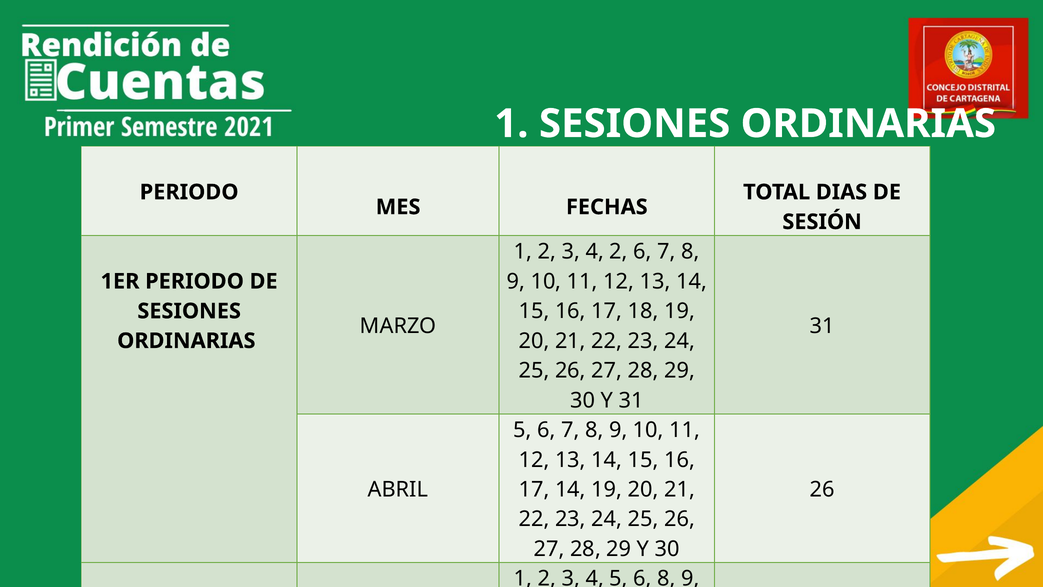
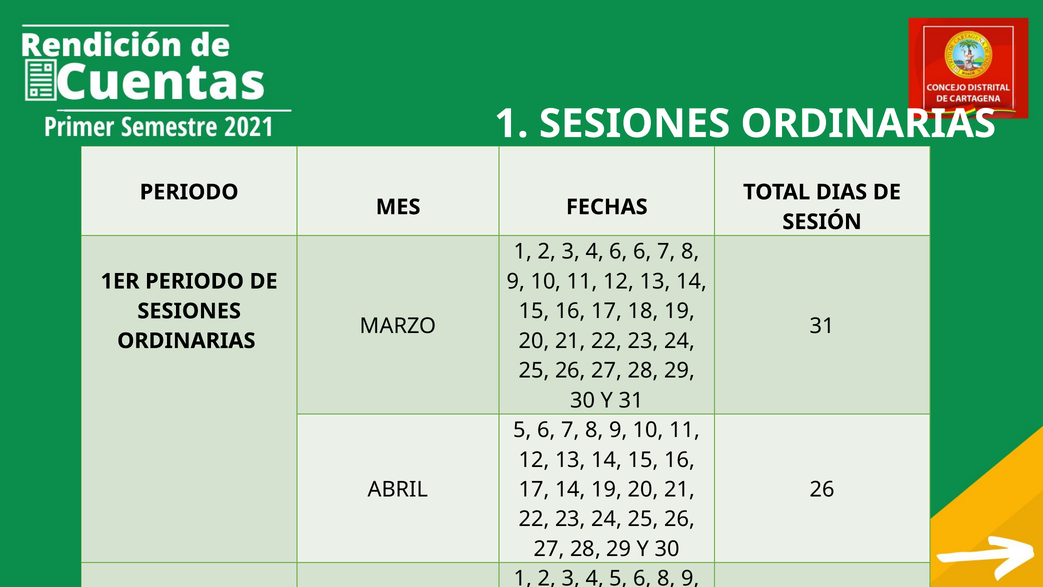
4 2: 2 -> 6
